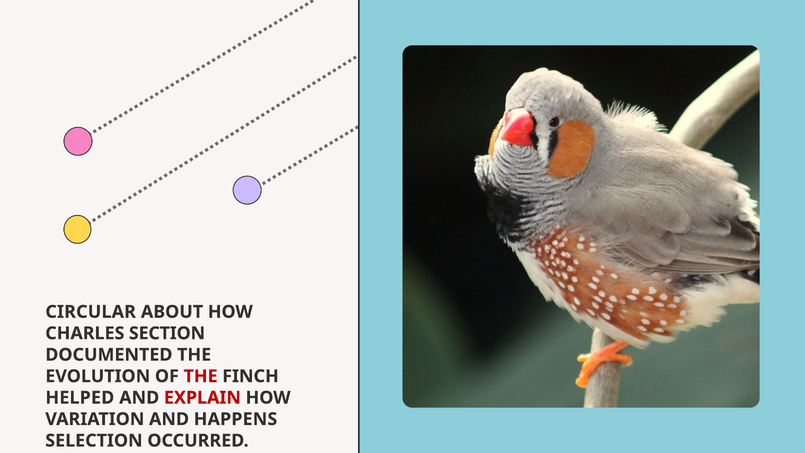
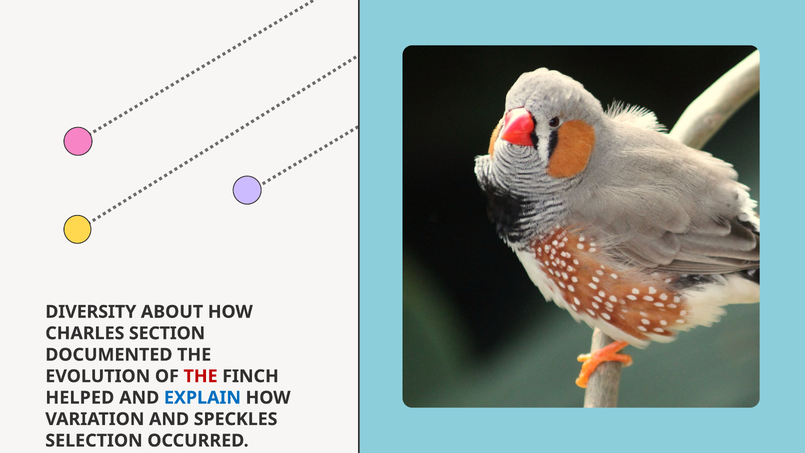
CIRCULAR: CIRCULAR -> DIVERSITY
EXPLAIN colour: red -> blue
HAPPENS: HAPPENS -> SPECKLES
